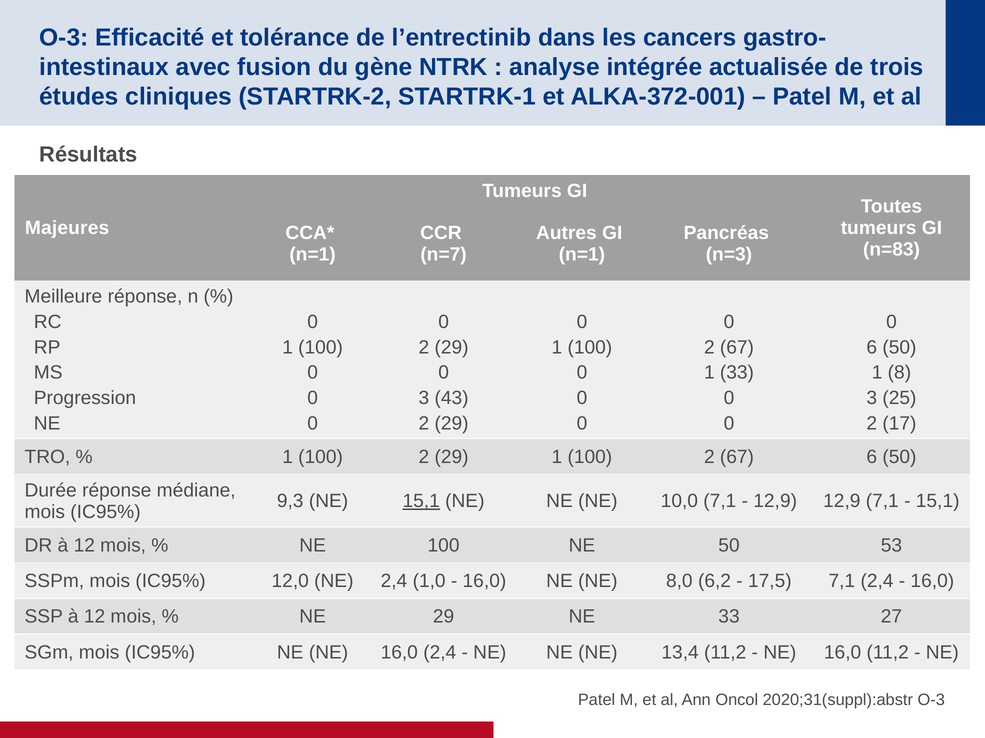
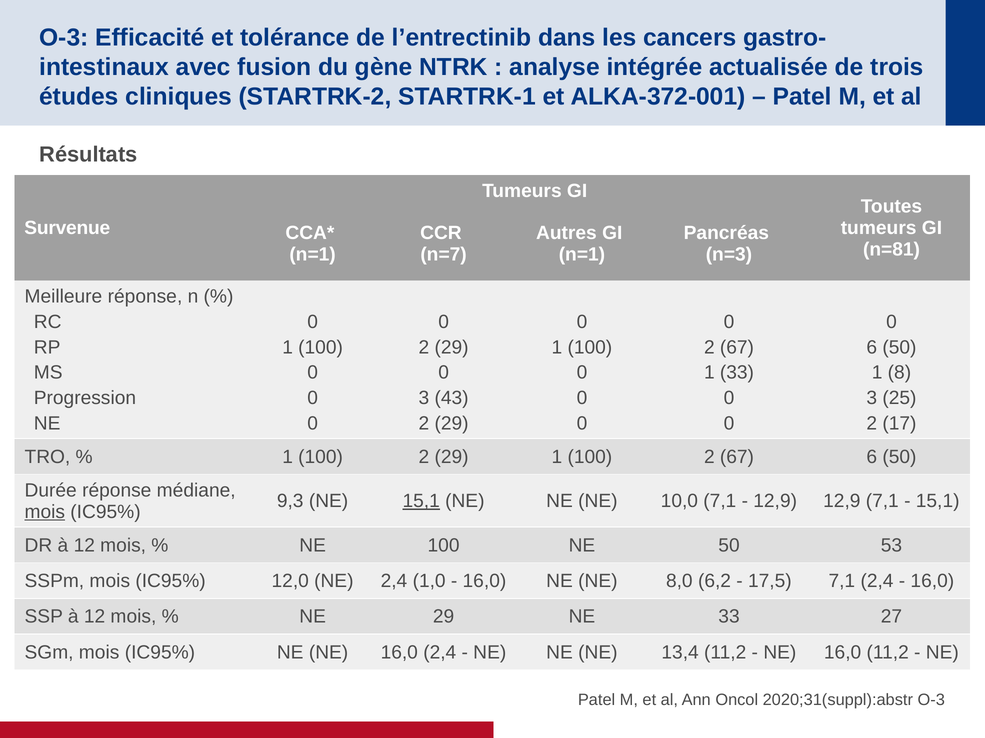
Majeures: Majeures -> Survenue
n=83: n=83 -> n=81
mois at (45, 512) underline: none -> present
